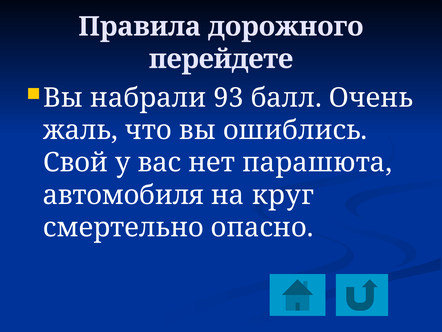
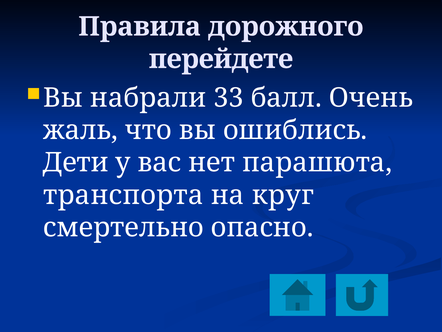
93: 93 -> 33
Свой: Свой -> Дети
автомобиля: автомобиля -> транспорта
